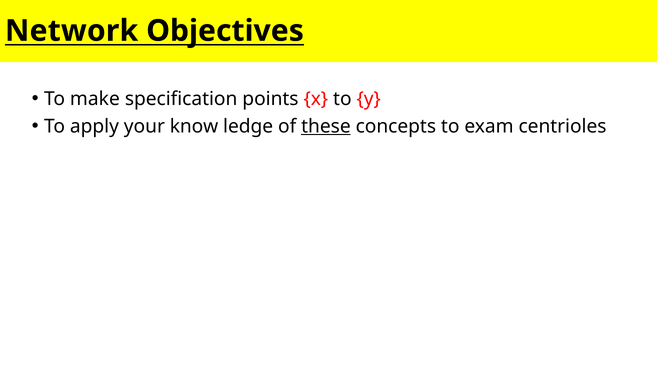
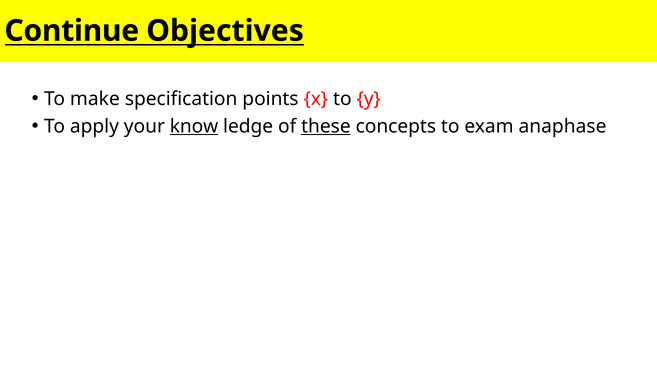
Network: Network -> Continue
know underline: none -> present
centrioles: centrioles -> anaphase
